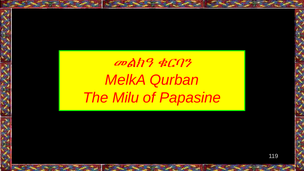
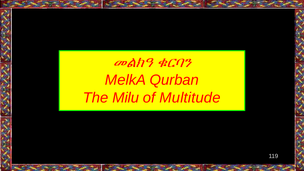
Papasine: Papasine -> Multitude
